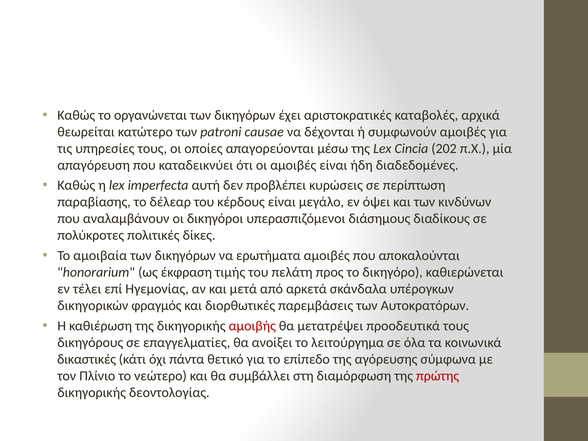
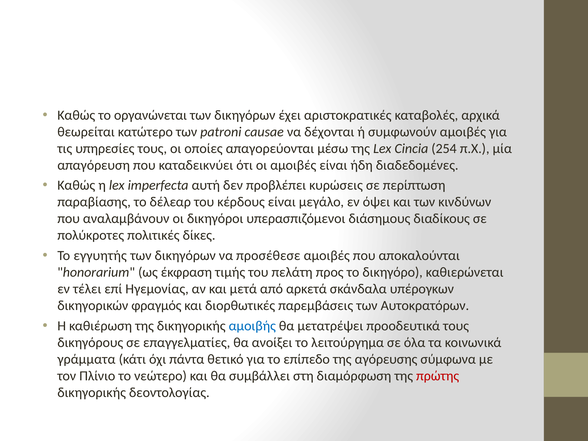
202: 202 -> 254
αμοιβαία: αμοιβαία -> εγγυητής
ερωτήματα: ερωτήματα -> προσέθεσε
αμοιβής colour: red -> blue
δικαστικές: δικαστικές -> γράμματα
